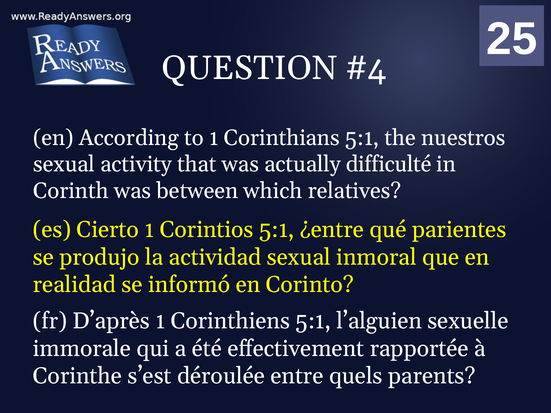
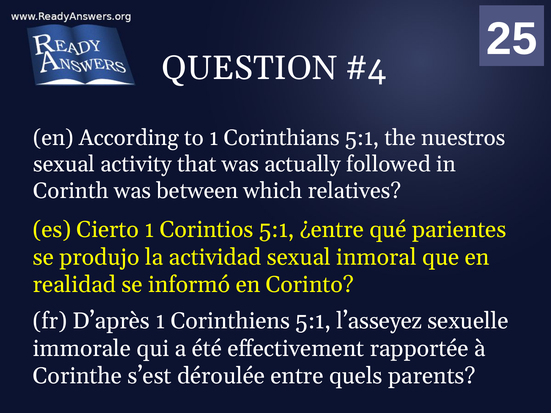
difficulté: difficulté -> followed
l’alguien: l’alguien -> l’asseyez
